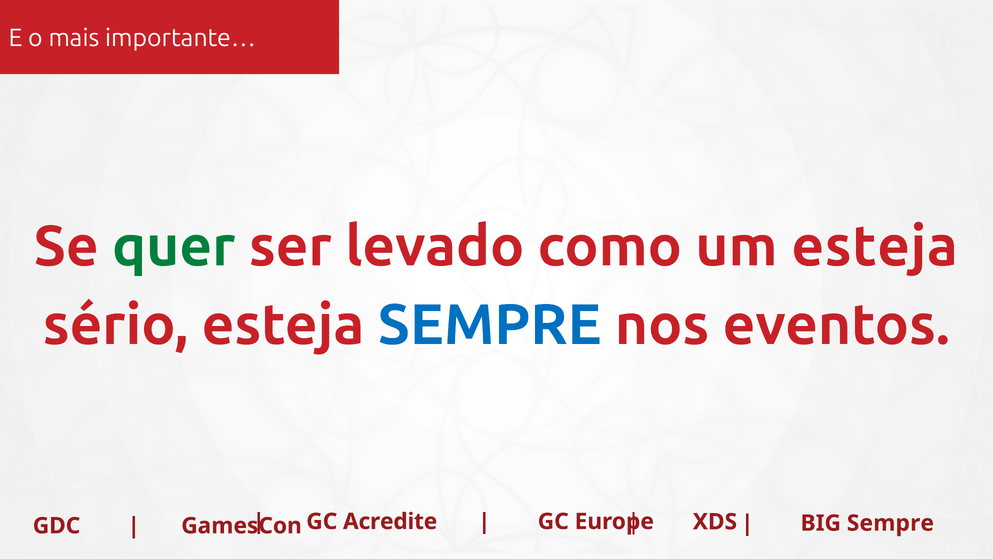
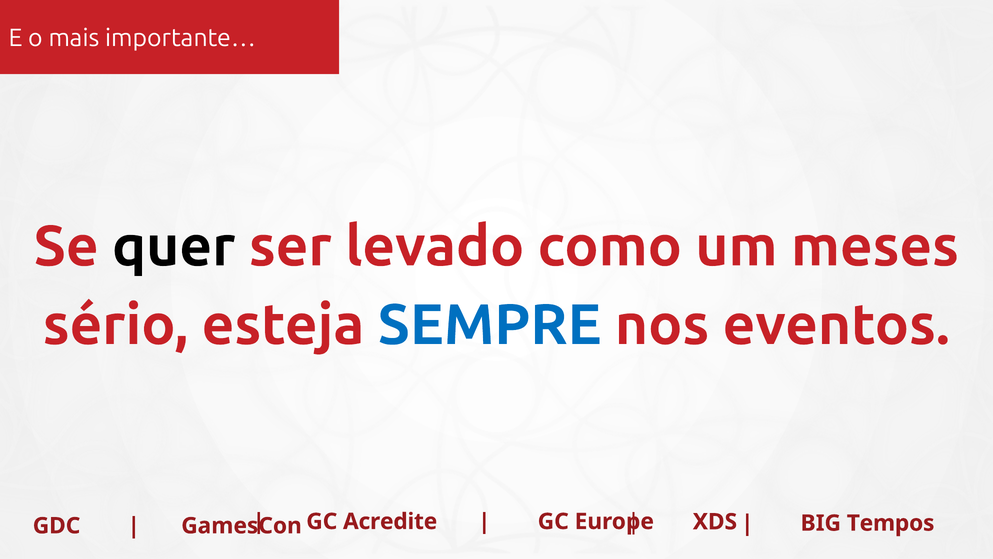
quer colour: green -> black
um esteja: esteja -> meses
BIG Sempre: Sempre -> Tempos
